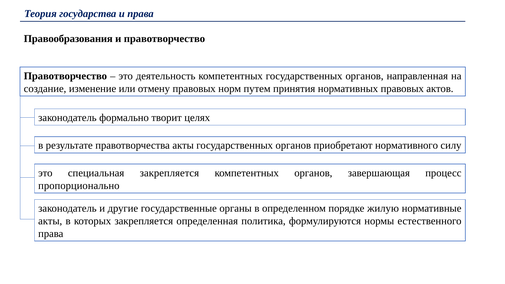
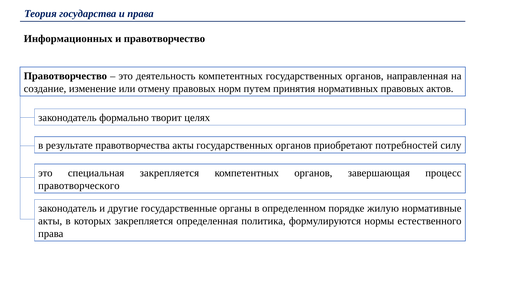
Правообразования: Правообразования -> Информационных
нормативного: нормативного -> потребностей
пропорционально: пропорционально -> правотворческого
